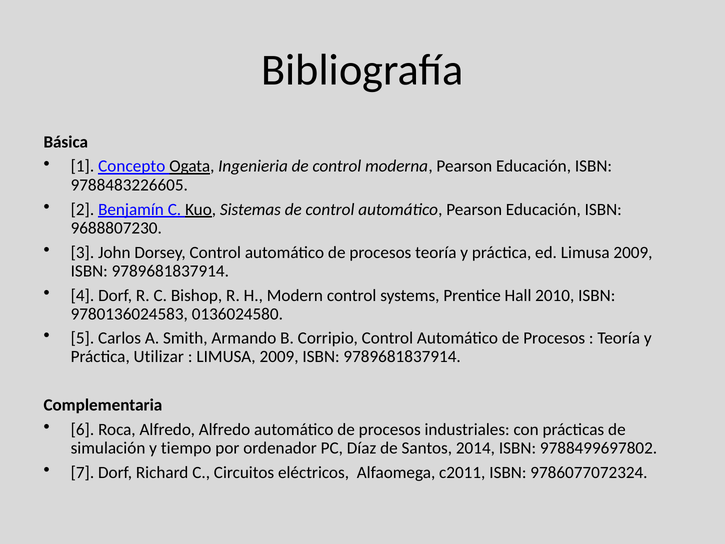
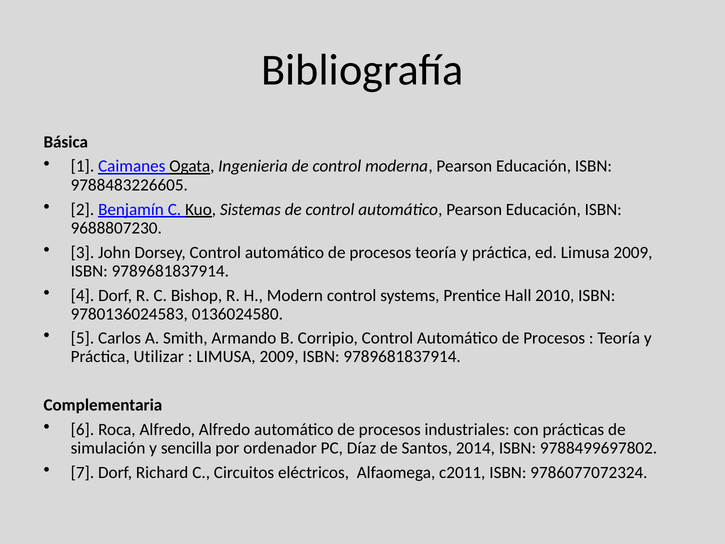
Concepto: Concepto -> Caimanes
tiempo: tiempo -> sencilla
